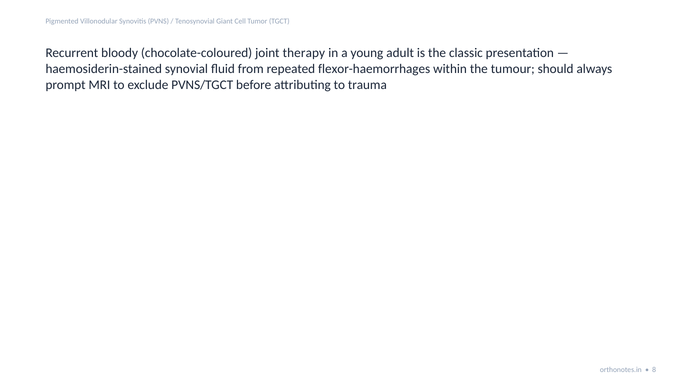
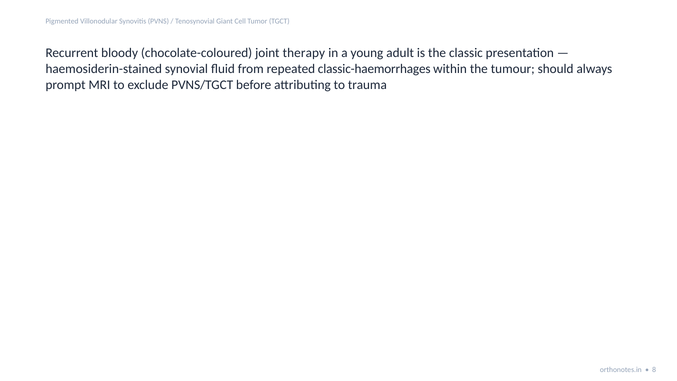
flexor-haemorrhages: flexor-haemorrhages -> classic-haemorrhages
